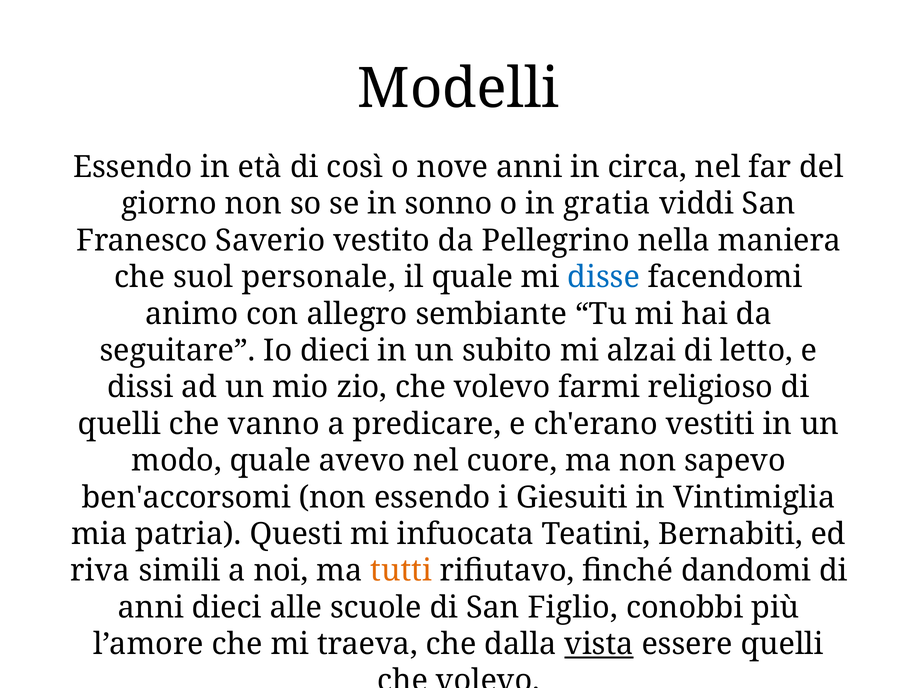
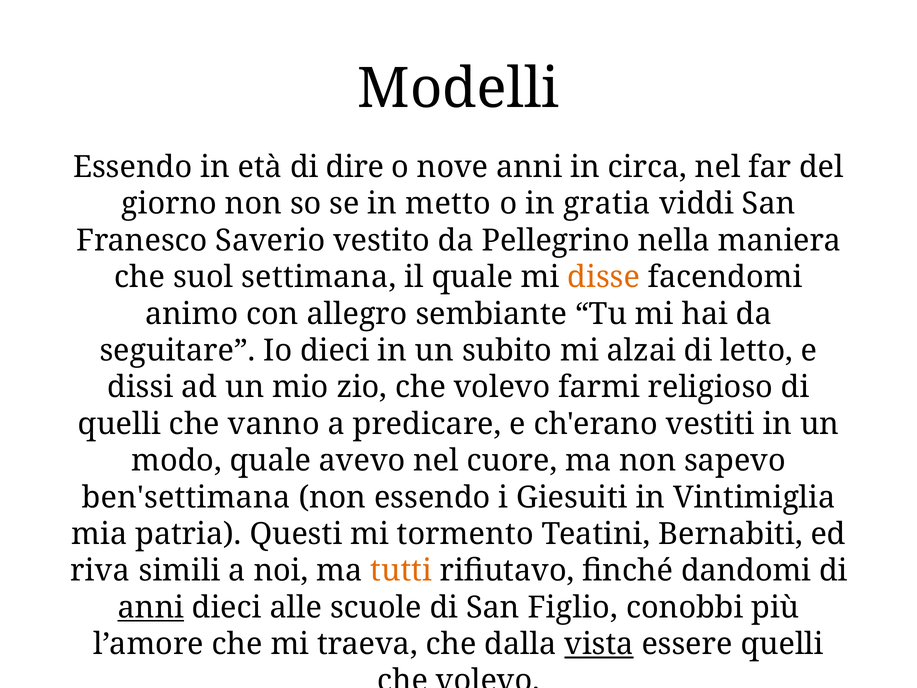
così: così -> dire
sonno: sonno -> metto
personale: personale -> settimana
disse colour: blue -> orange
ben'accorsomi: ben'accorsomi -> ben'settimana
infuocata: infuocata -> tormento
anni at (151, 607) underline: none -> present
